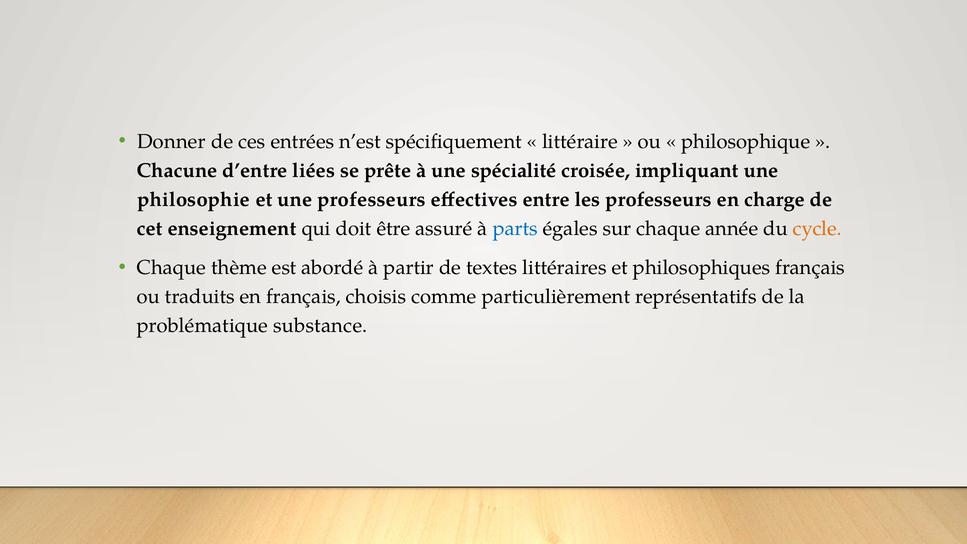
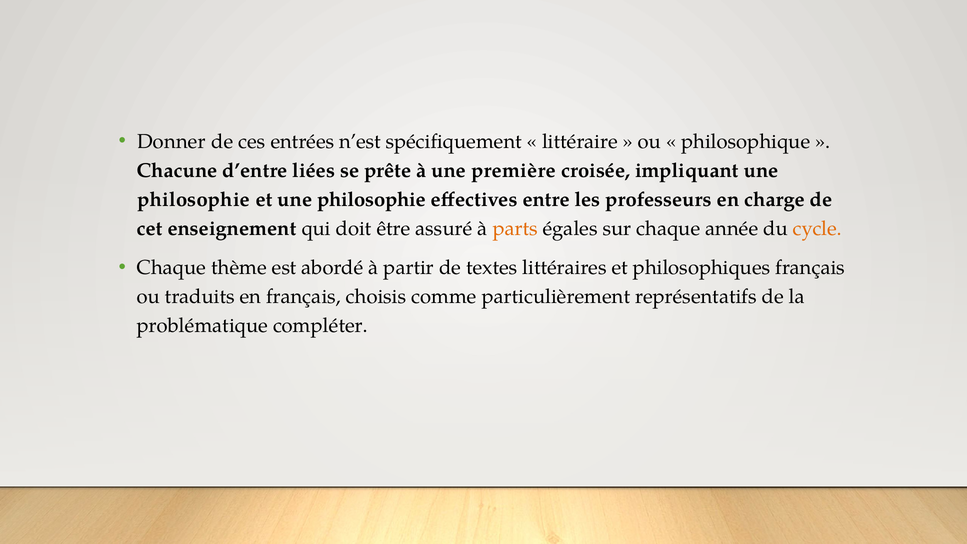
spécialité: spécialité -> première
et une professeurs: professeurs -> philosophie
parts colour: blue -> orange
substance: substance -> compléter
